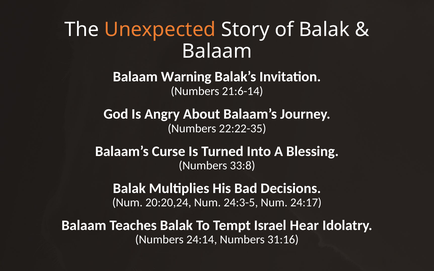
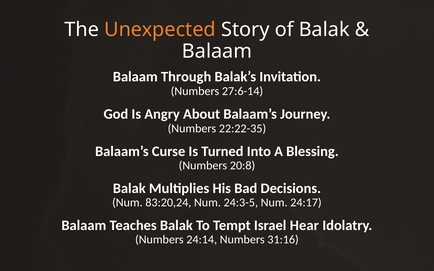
Warning: Warning -> Through
21:6-14: 21:6-14 -> 27:6-14
33:8: 33:8 -> 20:8
20:20,24: 20:20,24 -> 83:20,24
